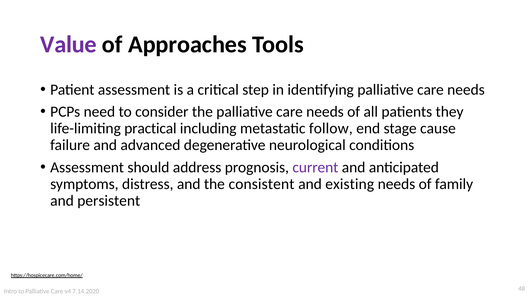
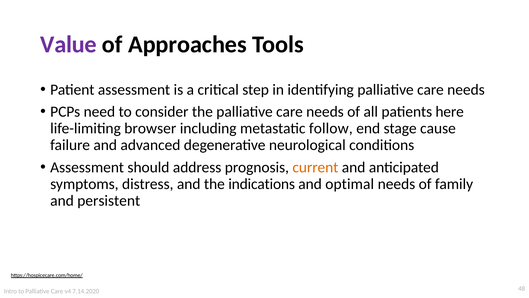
they: they -> here
practical: practical -> browser
current colour: purple -> orange
consistent: consistent -> indications
existing: existing -> optimal
